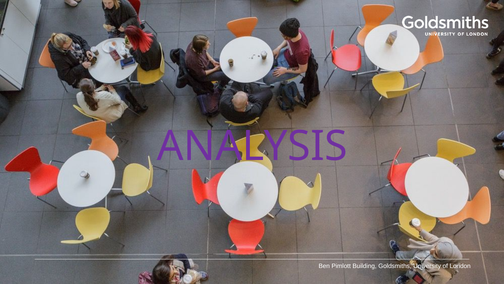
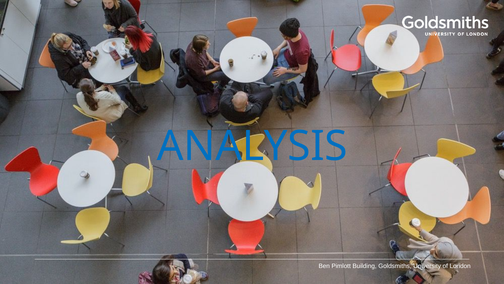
ANALYSIS colour: purple -> blue
